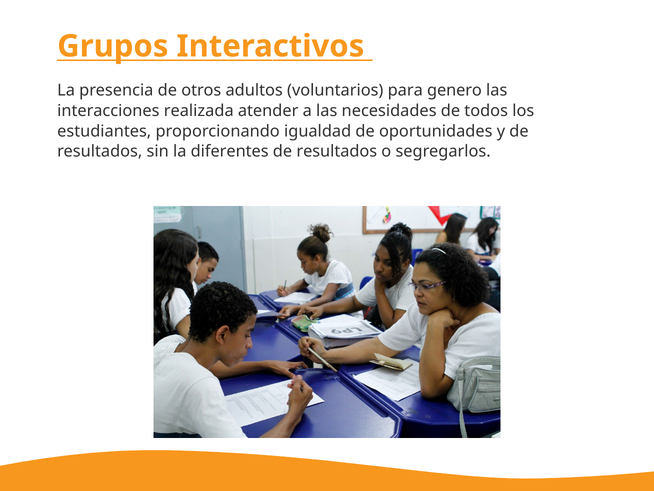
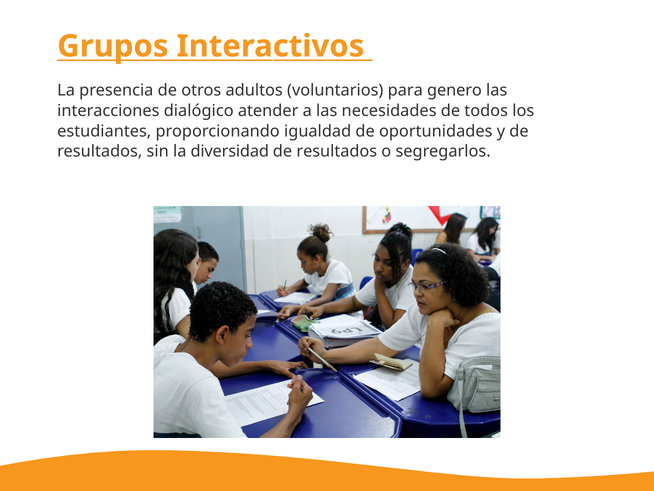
realizada: realizada -> dialógico
diferentes: diferentes -> diversidad
